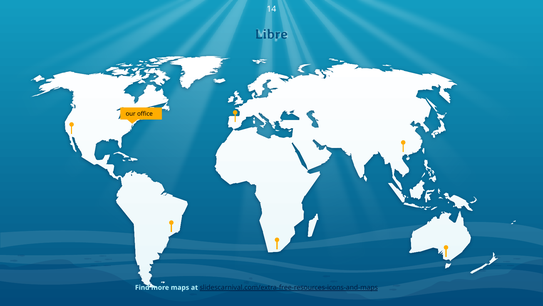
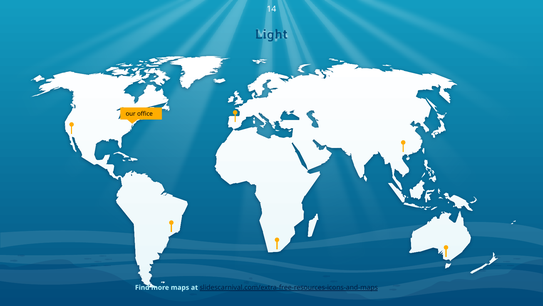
Libre: Libre -> Light
